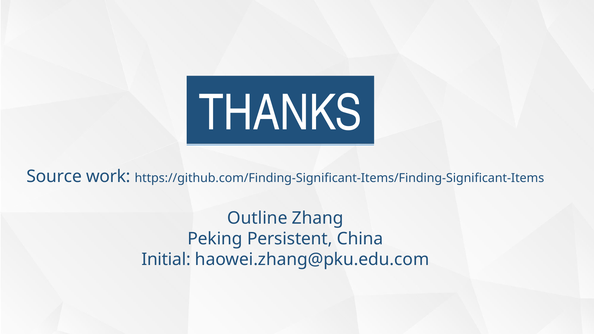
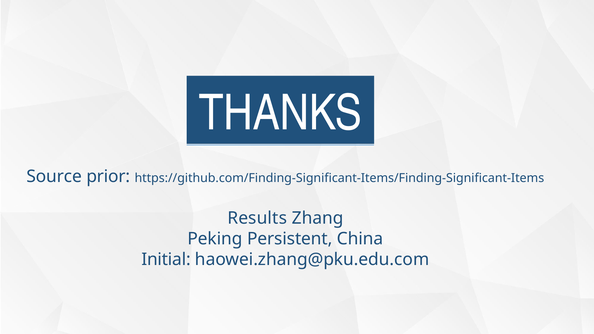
work: work -> prior
Outline: Outline -> Results
